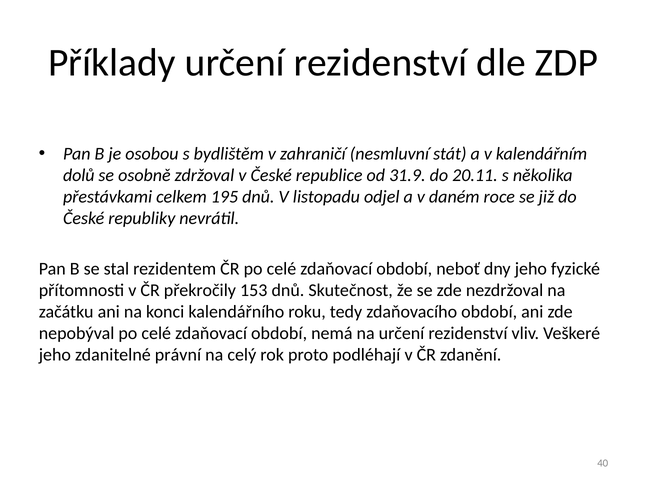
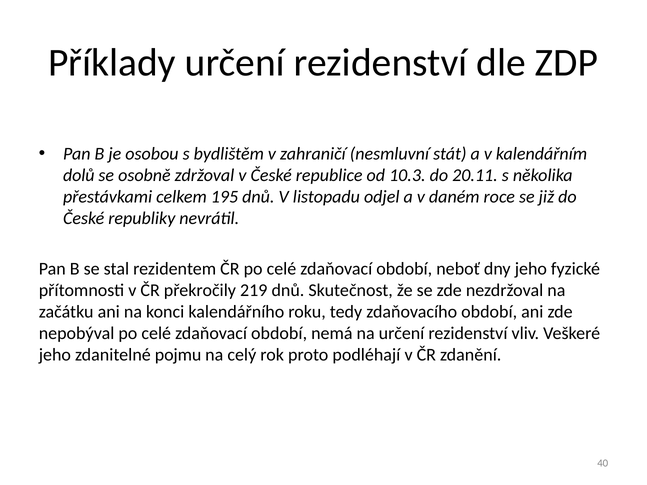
31.9: 31.9 -> 10.3
153: 153 -> 219
právní: právní -> pojmu
